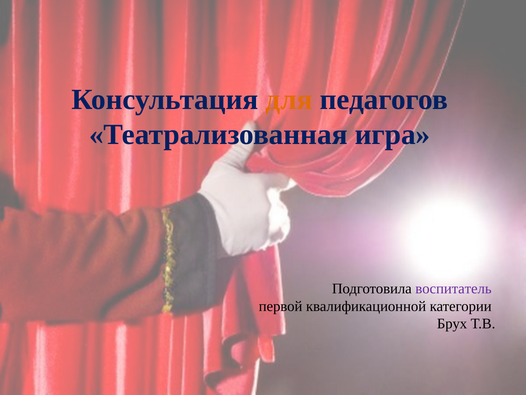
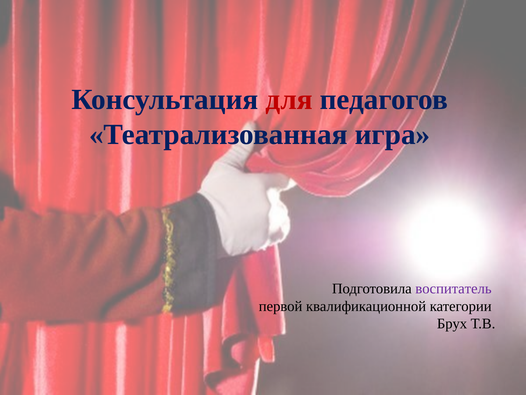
для colour: orange -> red
